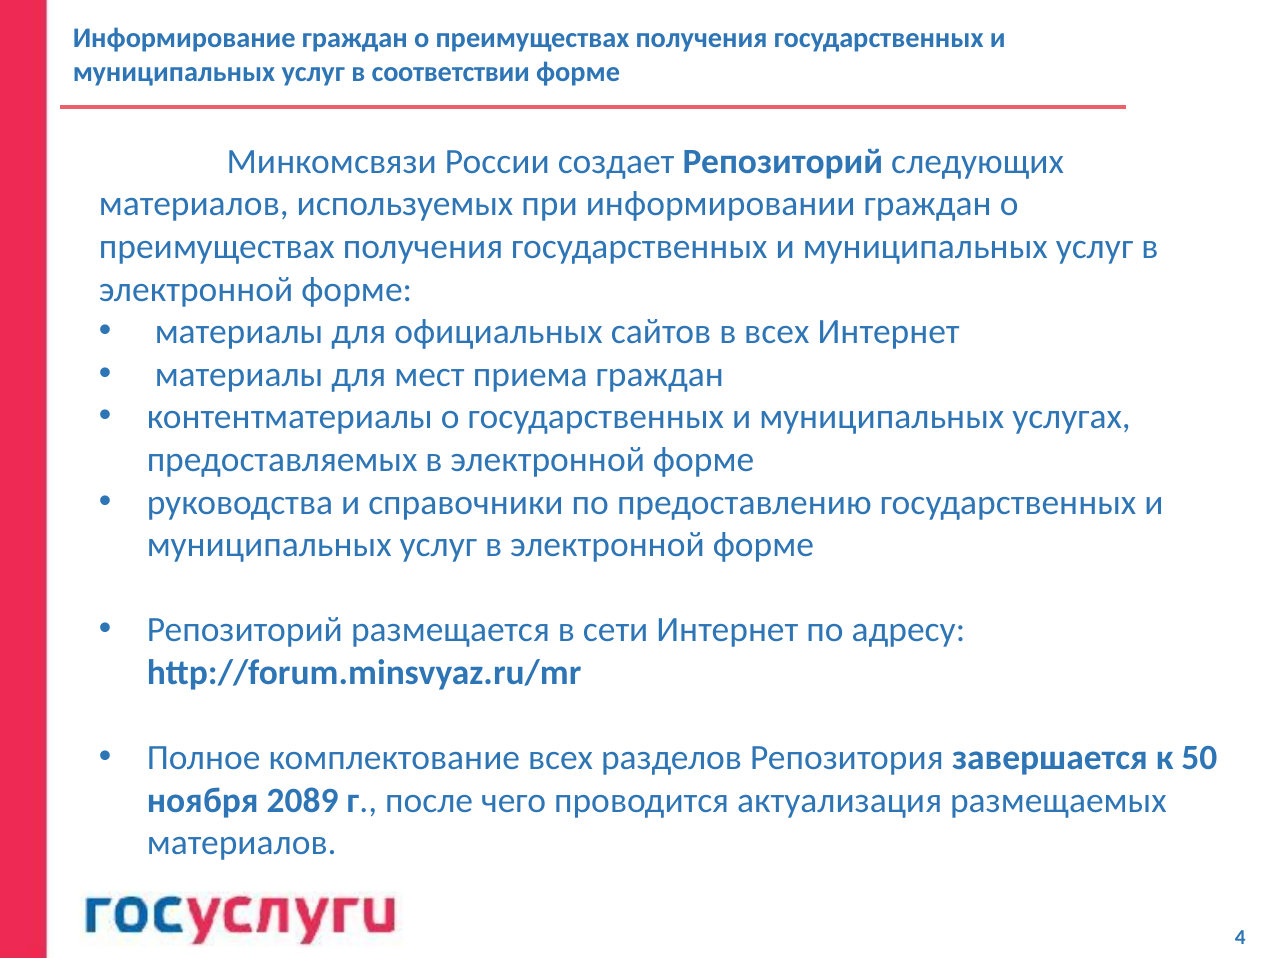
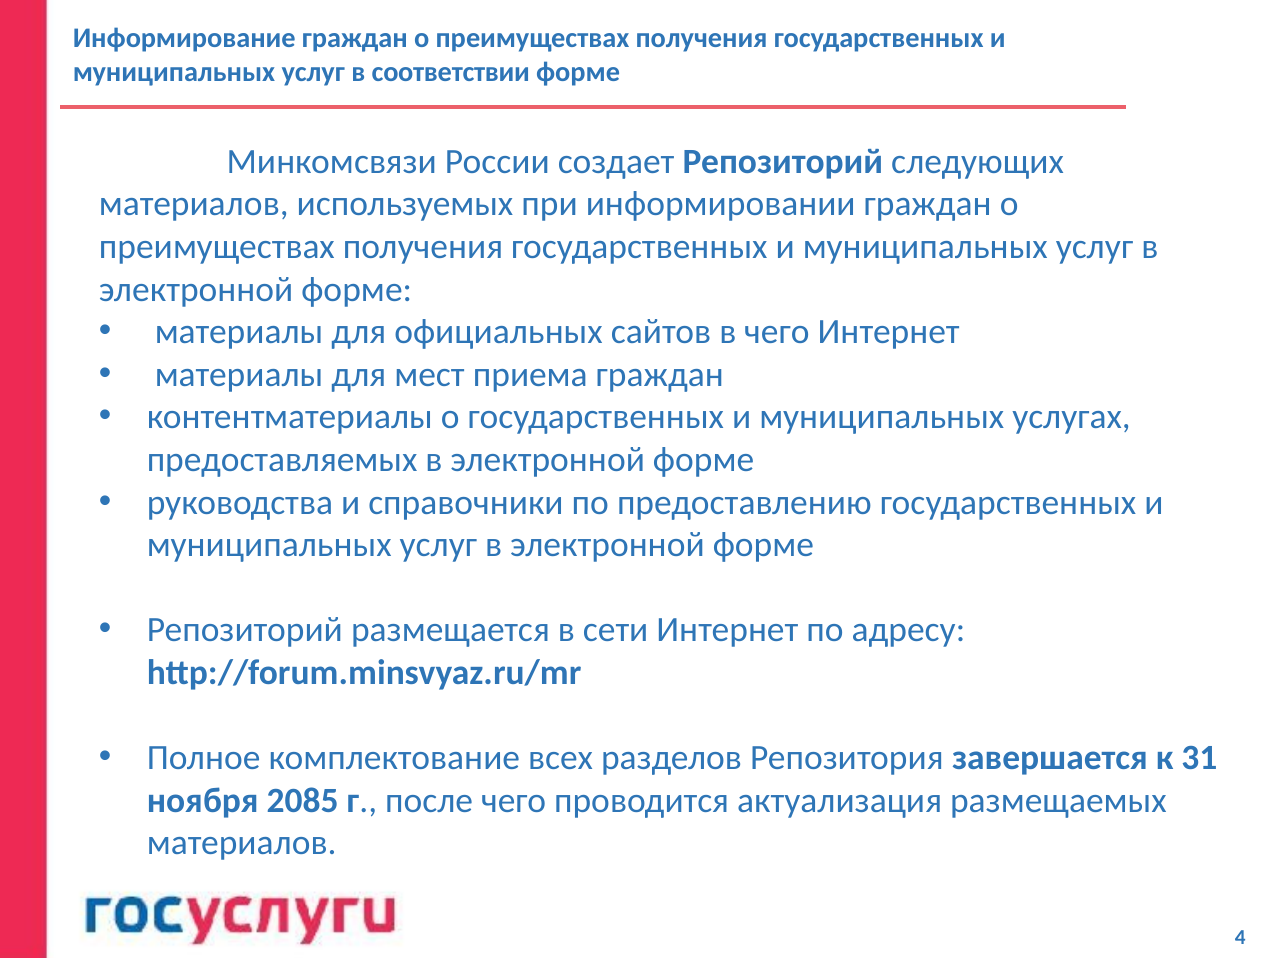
в всех: всех -> чего
50: 50 -> 31
2089: 2089 -> 2085
